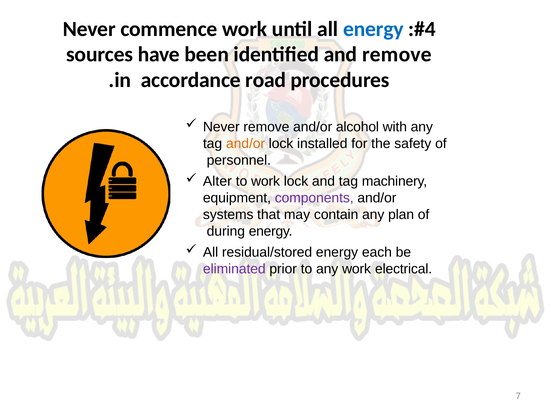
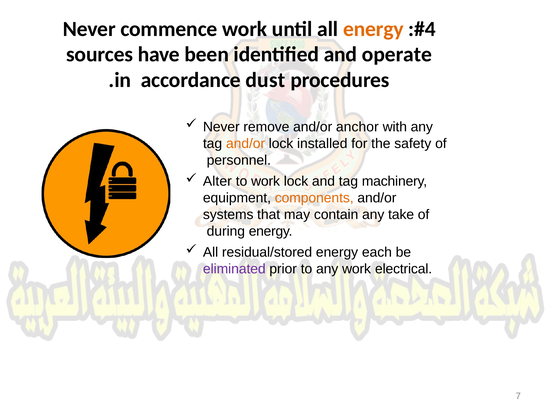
energy at (373, 29) colour: blue -> orange
and remove: remove -> operate
road: road -> dust
alcohol: alcohol -> anchor
components colour: purple -> orange
plan: plan -> take
